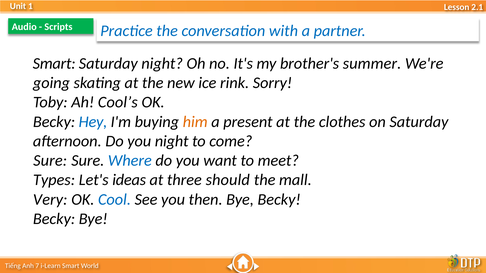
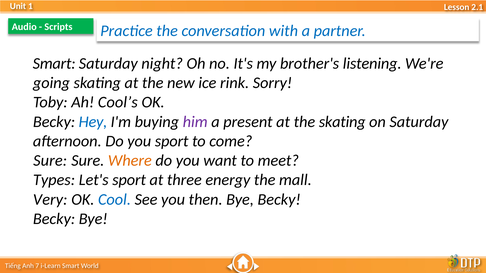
summer: summer -> listening
him colour: orange -> purple
the clothes: clothes -> skating
you night: night -> sport
Where colour: blue -> orange
Let's ideas: ideas -> sport
should: should -> energy
